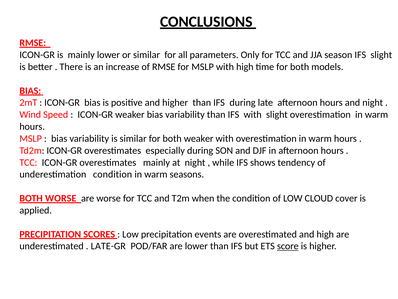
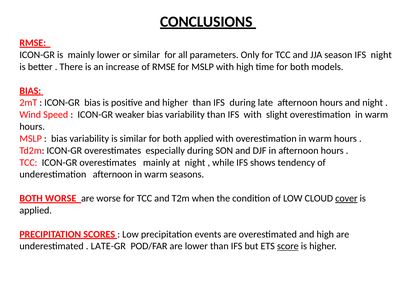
IFS slight: slight -> night
both weaker: weaker -> applied
underestimation condition: condition -> afternoon
cover underline: none -> present
